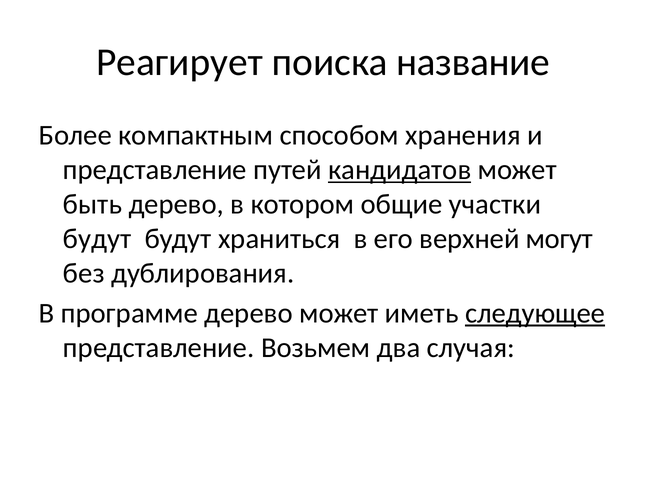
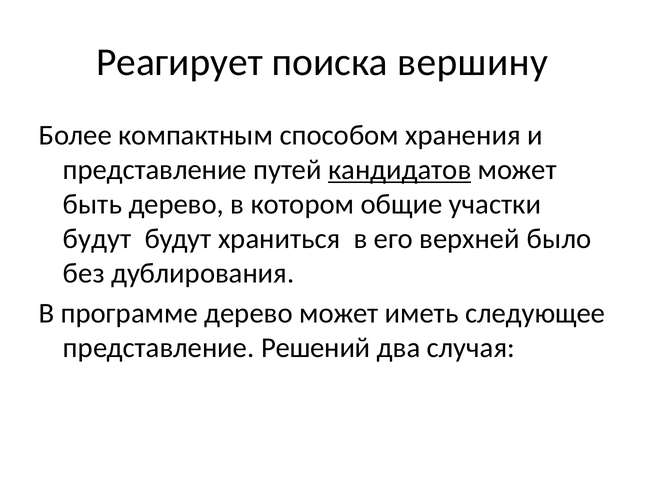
название: название -> вершину
могут: могут -> было
следующее underline: present -> none
Возьмем: Возьмем -> Решений
